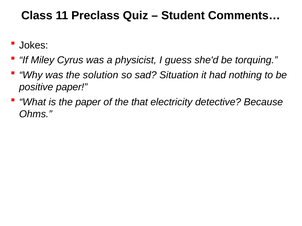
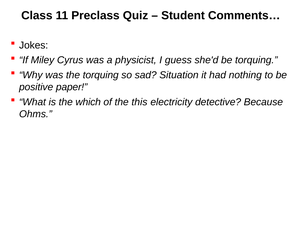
the solution: solution -> torquing
the paper: paper -> which
that: that -> this
